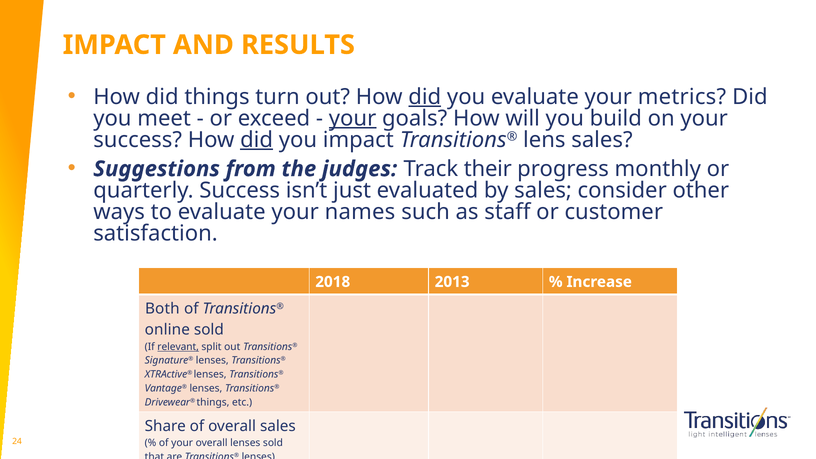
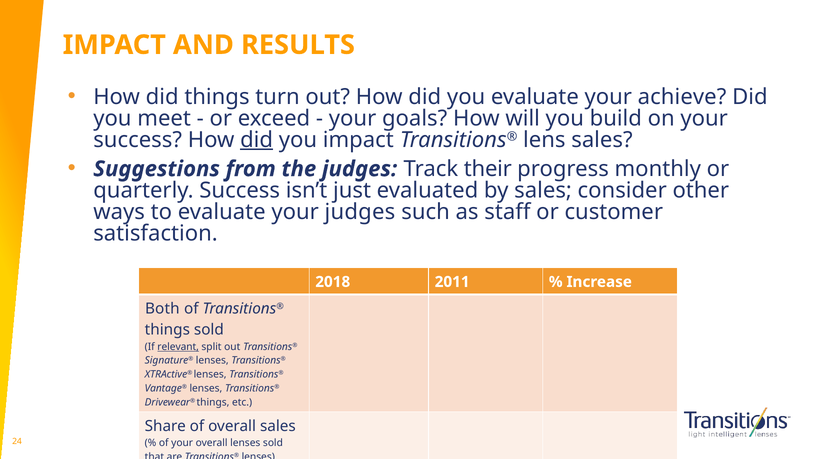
did at (425, 97) underline: present -> none
metrics: metrics -> achieve
your at (353, 118) underline: present -> none
your names: names -> judges
2013: 2013 -> 2011
online at (167, 330): online -> things
